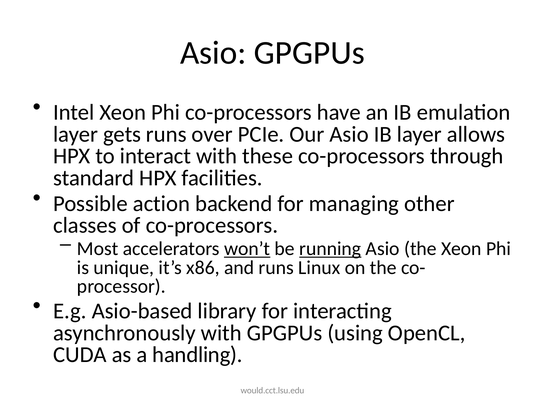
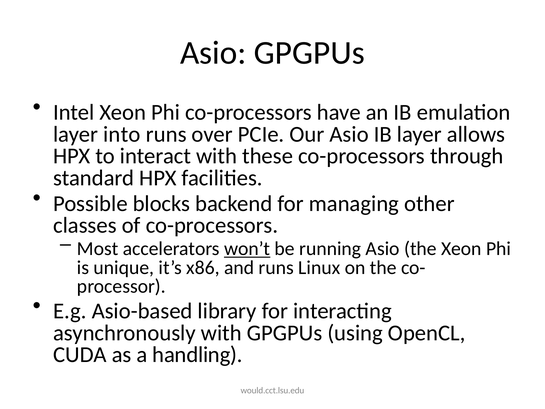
gets: gets -> into
action: action -> blocks
running underline: present -> none
